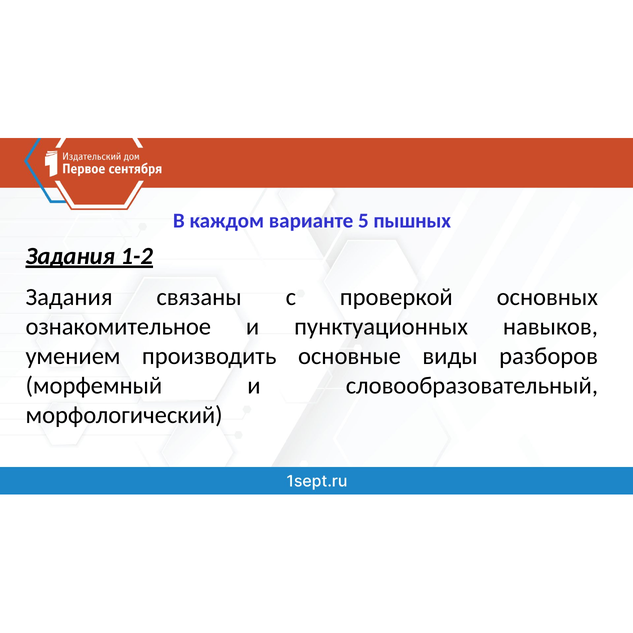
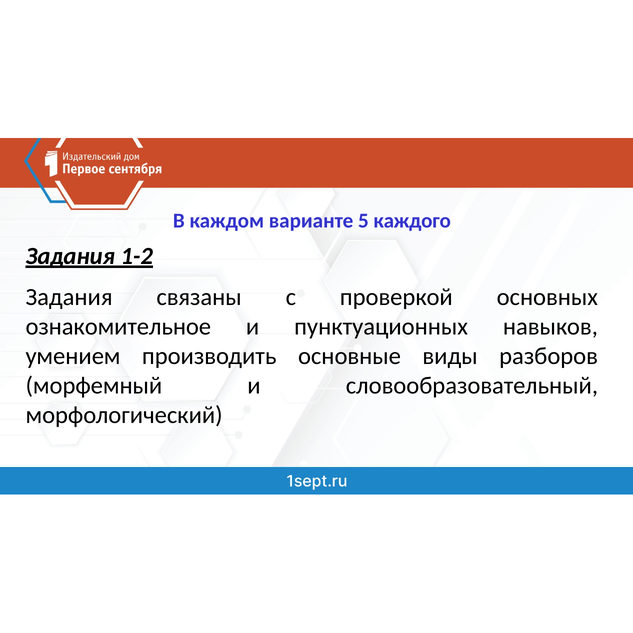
пышных: пышных -> каждого
